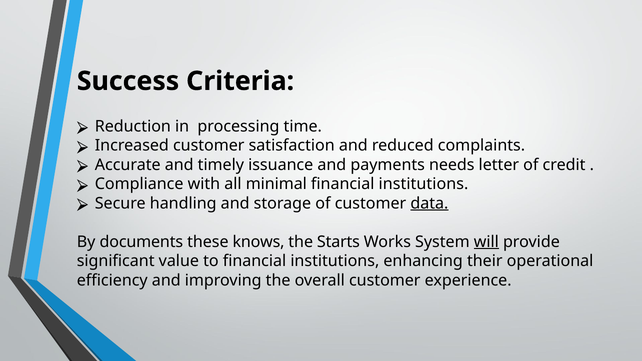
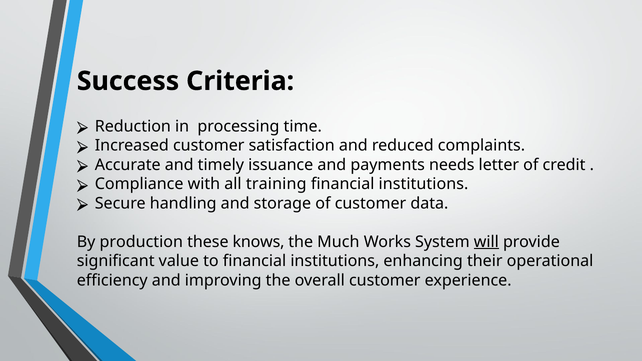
minimal: minimal -> training
data underline: present -> none
documents: documents -> production
Starts: Starts -> Much
